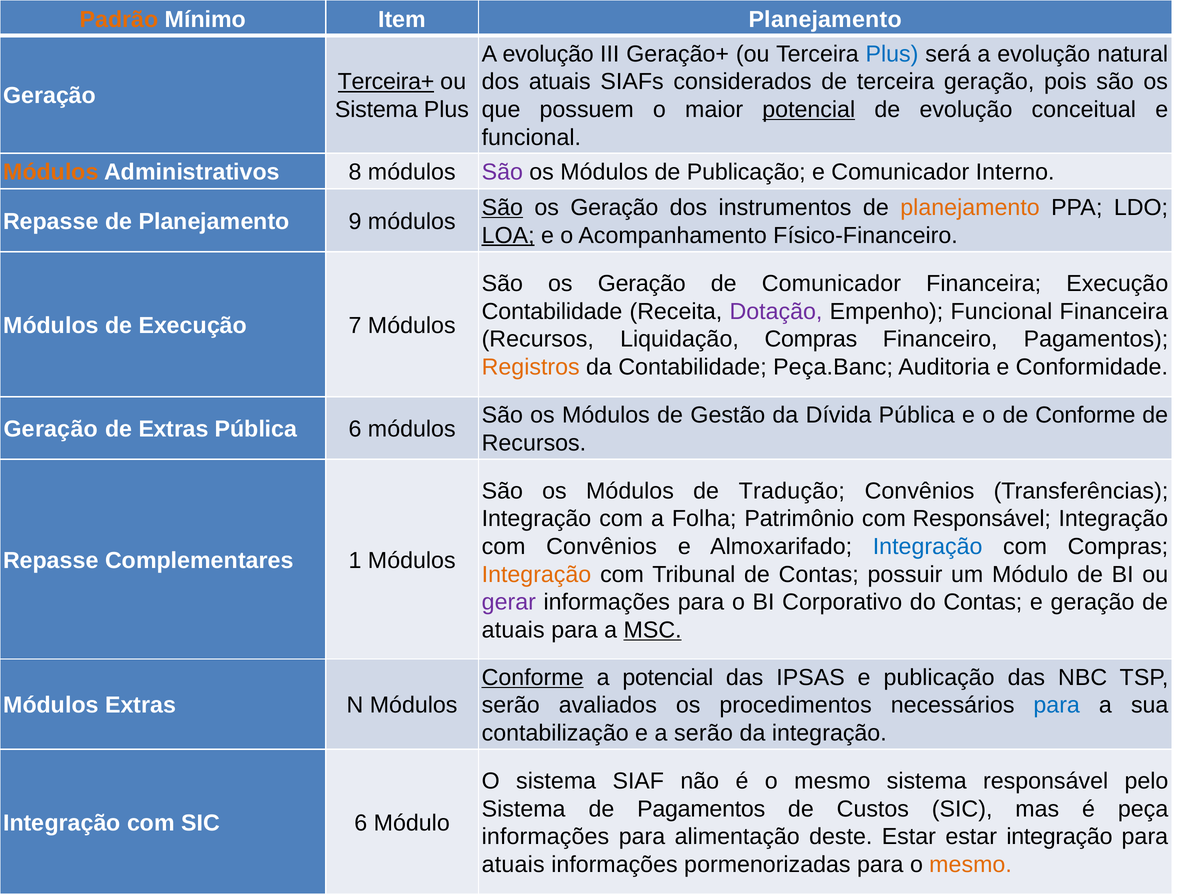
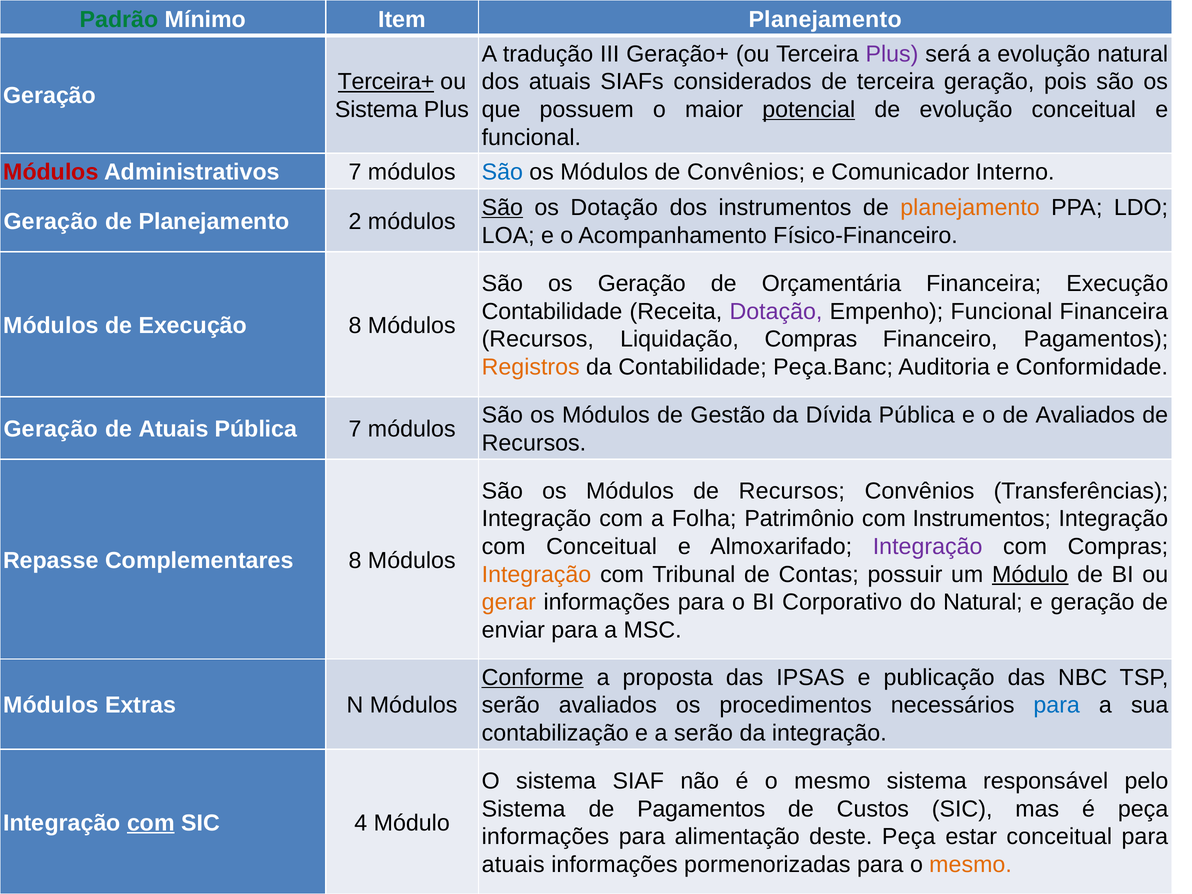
Padrão colour: orange -> green
evolução at (548, 54): evolução -> tradução
Plus at (892, 54) colour: blue -> purple
Módulos at (51, 172) colour: orange -> red
Administrativos 8: 8 -> 7
São at (502, 172) colour: purple -> blue
de Publicação: Publicação -> Convênios
Geração at (614, 208): Geração -> Dotação
Repasse at (51, 222): Repasse -> Geração
9: 9 -> 2
LOA underline: present -> none
de Comunicador: Comunicador -> Orçamentária
Execução 7: 7 -> 8
de Conforme: Conforme -> Avaliados
de Extras: Extras -> Atuais
Pública 6: 6 -> 7
Módulos de Tradução: Tradução -> Recursos
com Responsável: Responsável -> Instrumentos
com Convênios: Convênios -> Conceitual
Integração at (928, 547) colour: blue -> purple
Complementares 1: 1 -> 8
Módulo at (1030, 574) underline: none -> present
gerar colour: purple -> orange
do Contas: Contas -> Natural
atuais at (513, 630): atuais -> enviar
MSC underline: present -> none
a potencial: potencial -> proposta
com at (151, 823) underline: none -> present
SIC 6: 6 -> 4
deste Estar: Estar -> Peça
estar integração: integração -> conceitual
